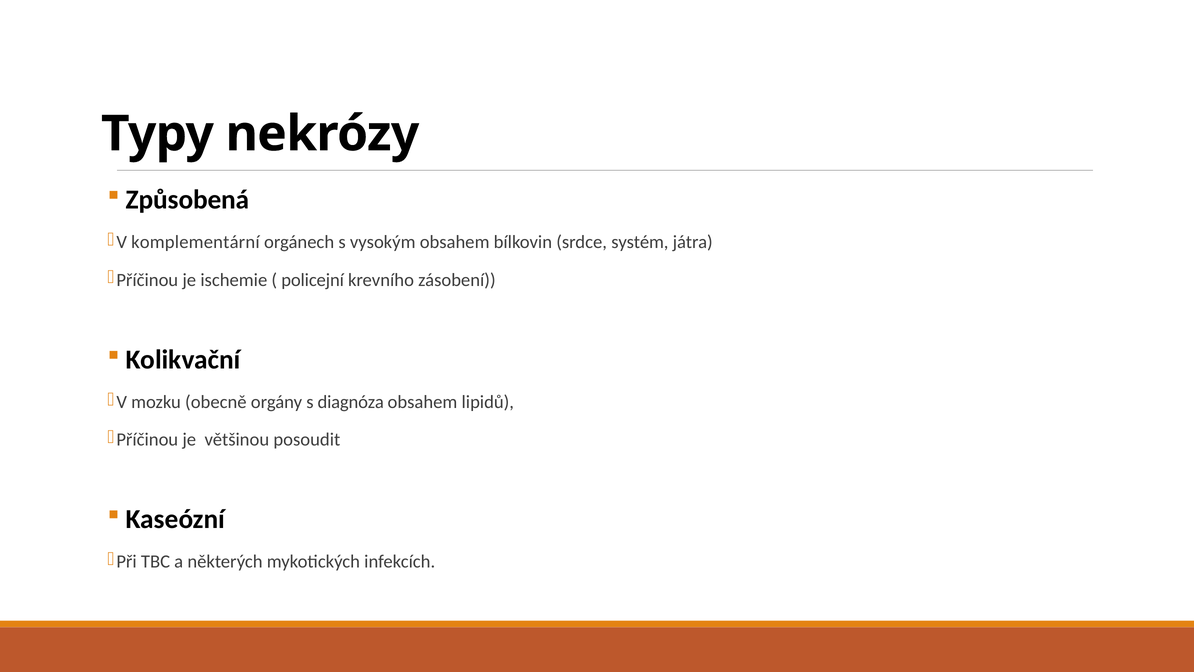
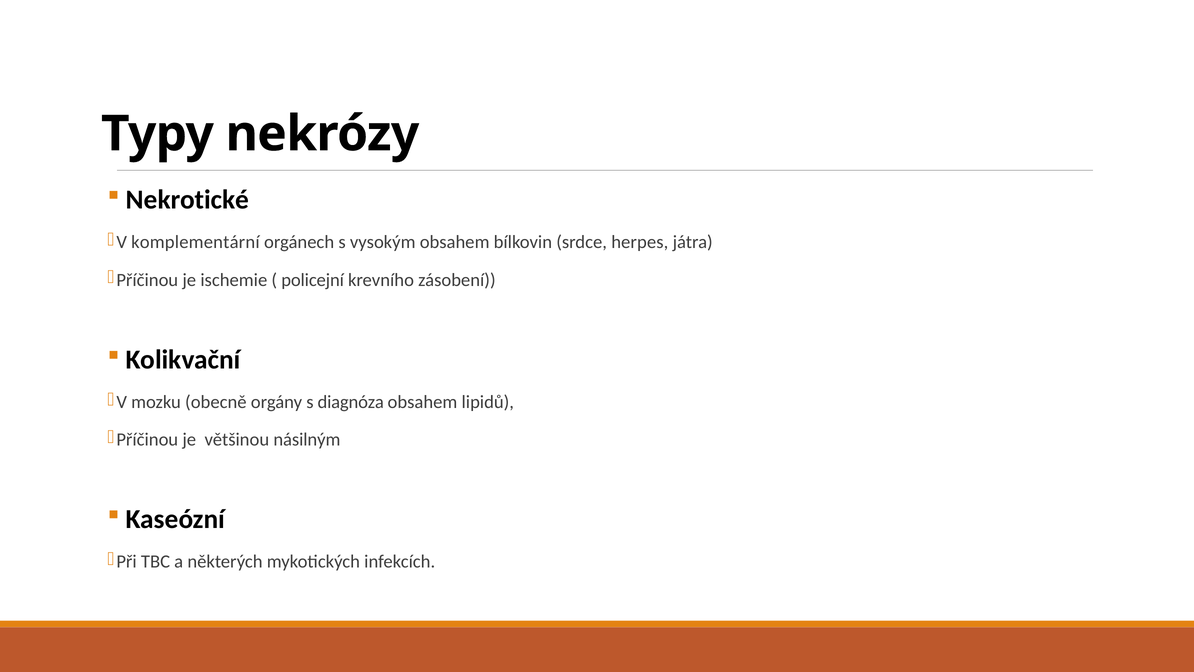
Způsobená: Způsobená -> Nekrotické
systém: systém -> herpes
posoudit: posoudit -> násilným
